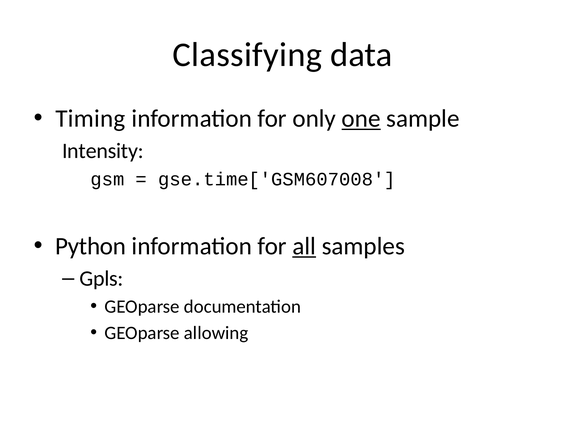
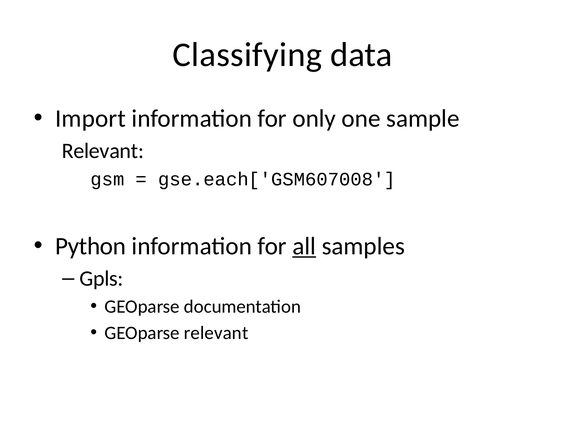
Timing: Timing -> Import
one underline: present -> none
Intensity at (103, 151): Intensity -> Relevant
gse.time['GSM607008: gse.time['GSM607008 -> gse.each['GSM607008
GEOparse allowing: allowing -> relevant
